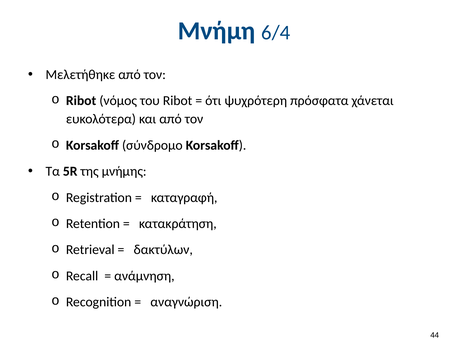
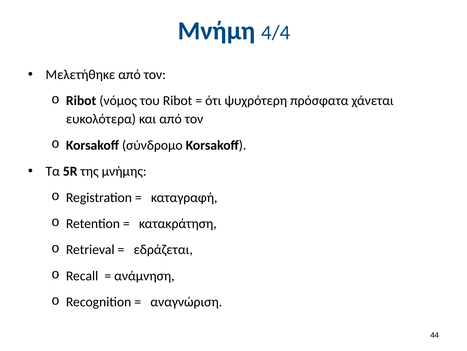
6/4: 6/4 -> 4/4
δακτύλων: δακτύλων -> εδράζεται
